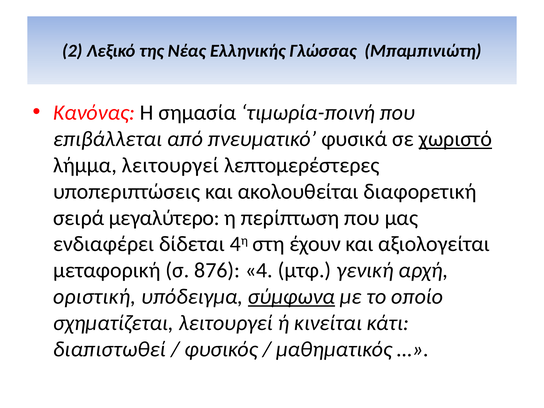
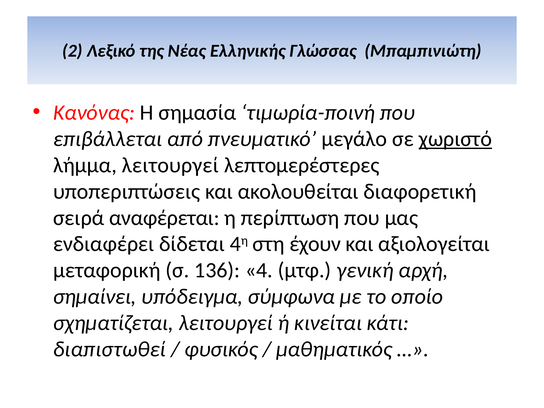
φυσικά: φυσικά -> μεγάλο
μεγαλύτερο: μεγαλύτερο -> αναφέρεται
876: 876 -> 136
οριστική: οριστική -> σημαίνει
σύμφωνα underline: present -> none
